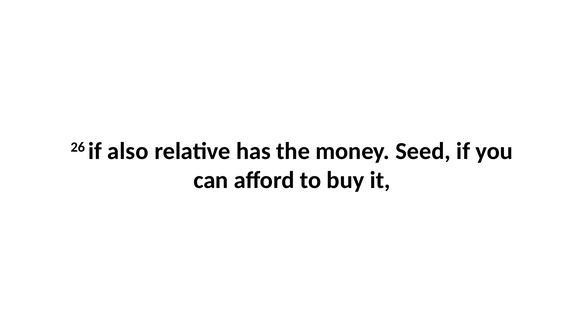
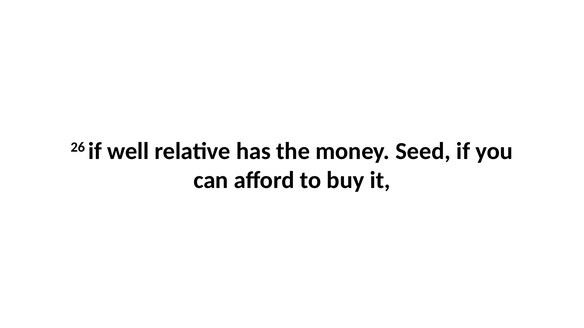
also: also -> well
